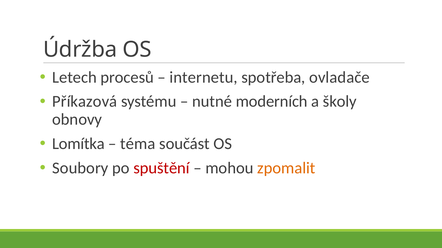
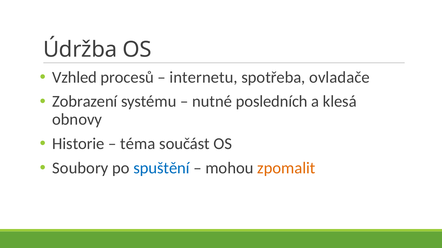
Letech: Letech -> Vzhled
Příkazová: Příkazová -> Zobrazení
moderních: moderních -> posledních
školy: školy -> klesá
Lomítka: Lomítka -> Historie
spuštění colour: red -> blue
